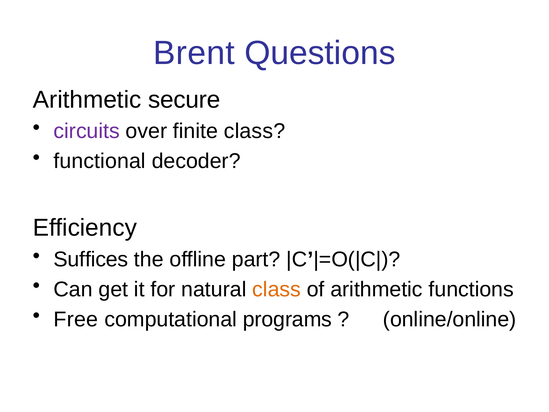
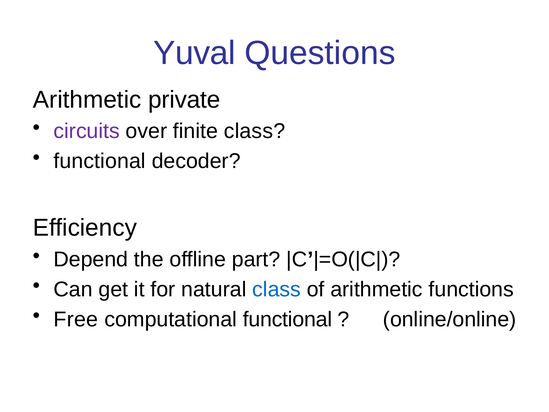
Brent: Brent -> Yuval
secure: secure -> private
Suffices: Suffices -> Depend
class at (277, 289) colour: orange -> blue
computational programs: programs -> functional
